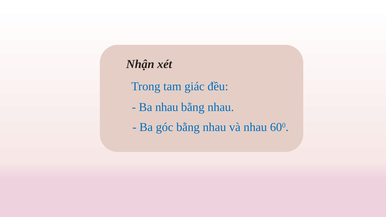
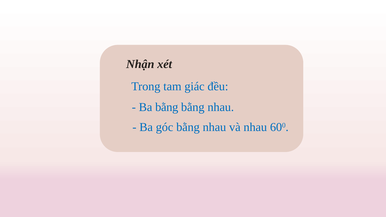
Ba nhau: nhau -> bằng
